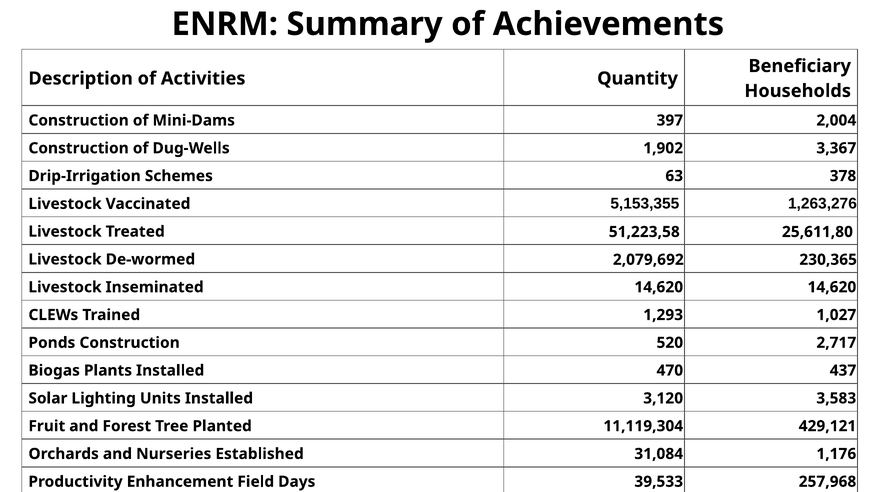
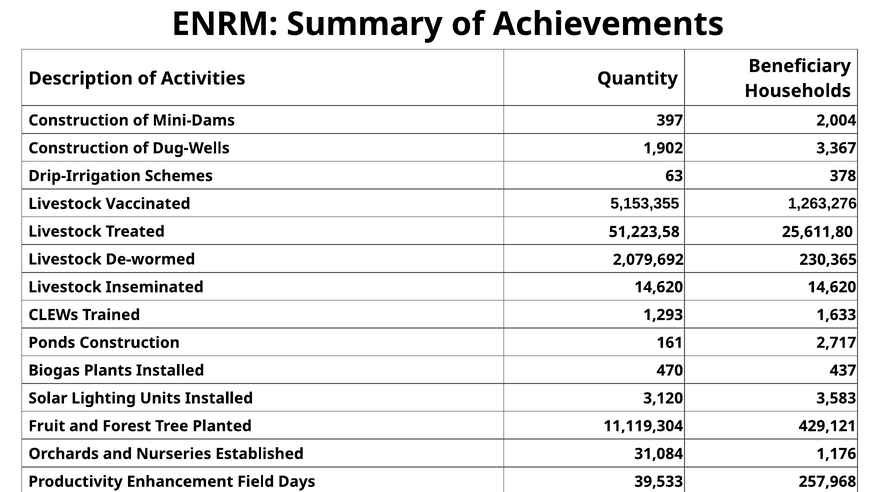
1,027: 1,027 -> 1,633
520: 520 -> 161
